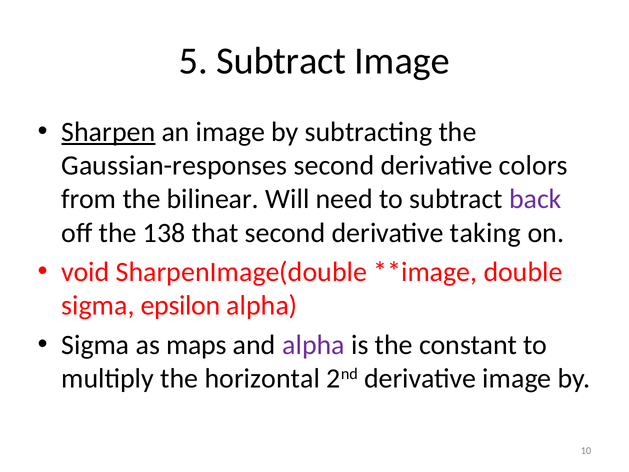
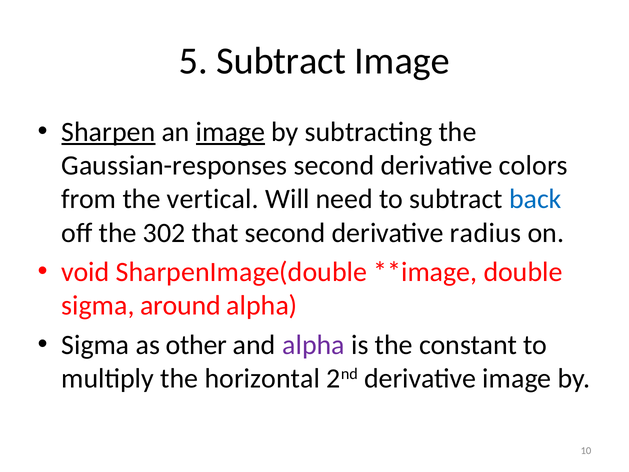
image at (231, 132) underline: none -> present
bilinear: bilinear -> vertical
back colour: purple -> blue
138: 138 -> 302
taking: taking -> radius
epsilon: epsilon -> around
maps: maps -> other
